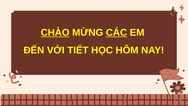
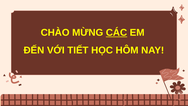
CHÀO underline: present -> none
